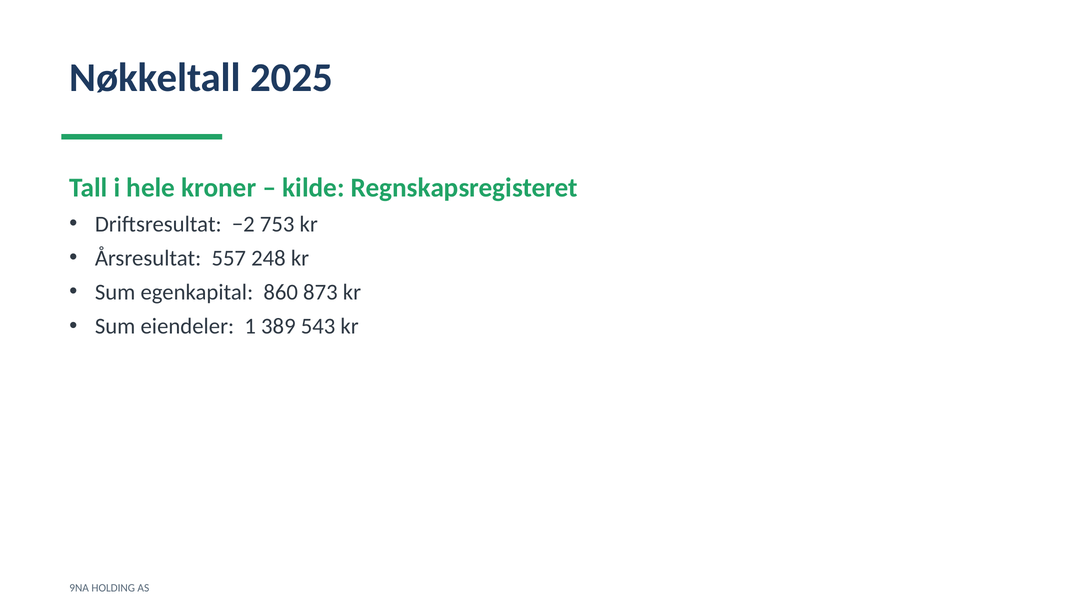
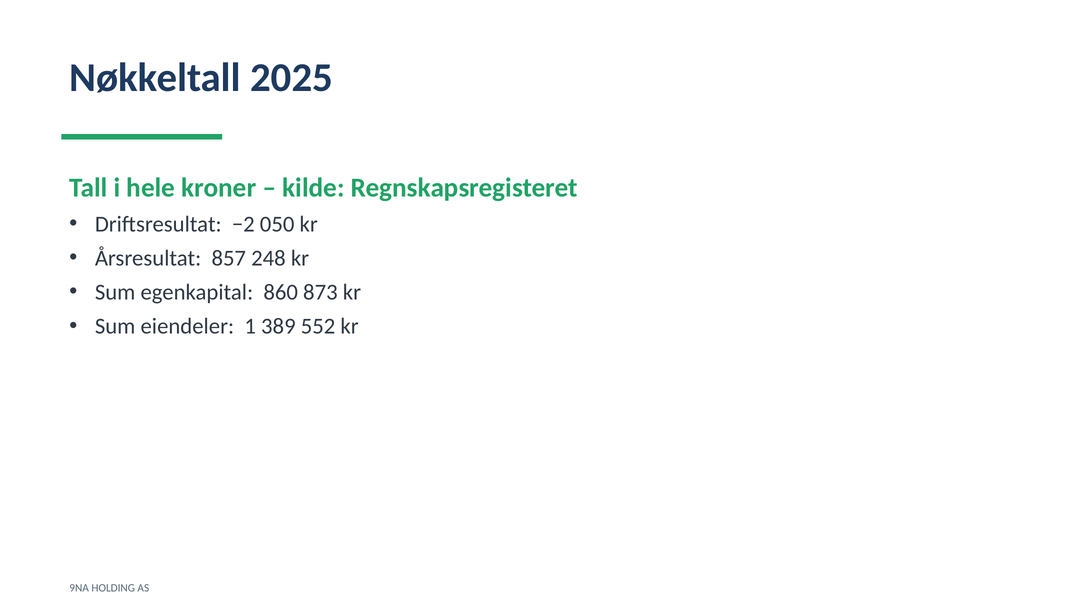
753: 753 -> 050
557: 557 -> 857
543: 543 -> 552
